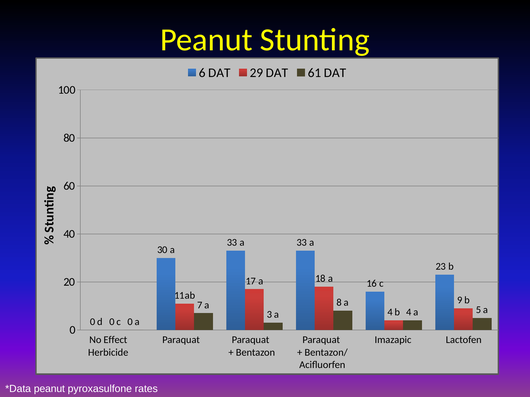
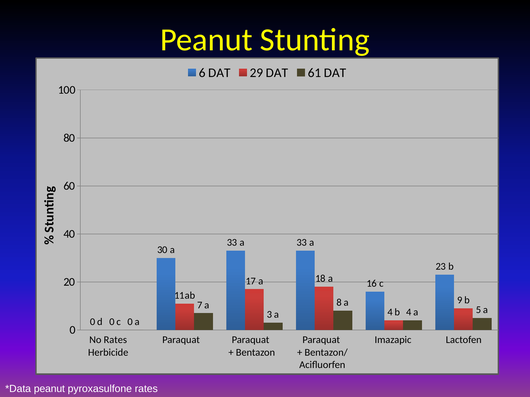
No Effect: Effect -> Rates
